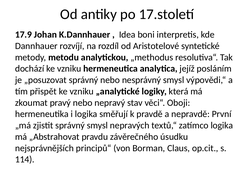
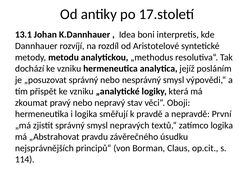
17.9: 17.9 -> 13.1
